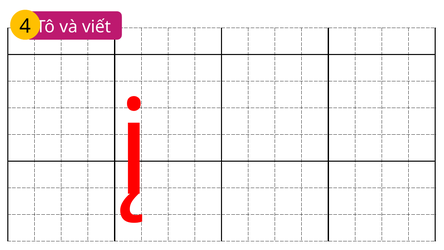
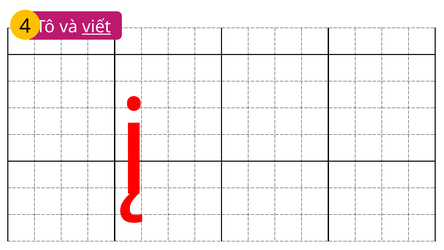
viết underline: none -> present
